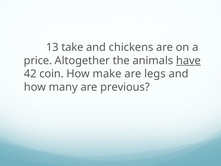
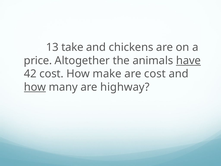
42 coin: coin -> cost
are legs: legs -> cost
how at (35, 87) underline: none -> present
previous: previous -> highway
